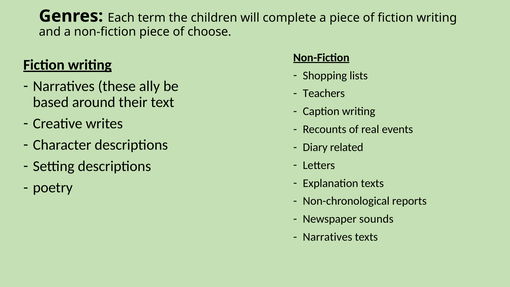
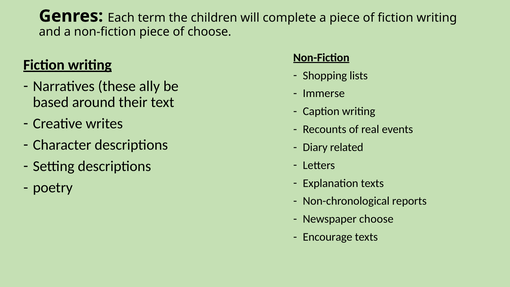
Teachers: Teachers -> Immerse
Newspaper sounds: sounds -> choose
Narratives at (328, 237): Narratives -> Encourage
